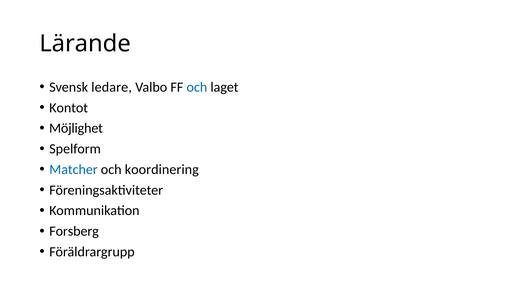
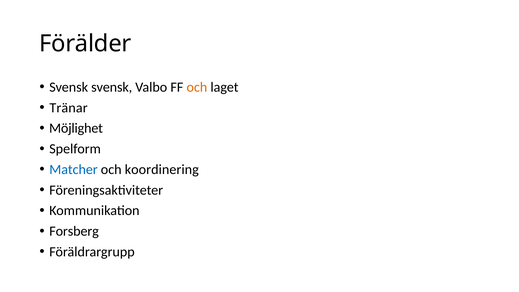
Lärande: Lärande -> Förälder
Svensk ledare: ledare -> svensk
och at (197, 87) colour: blue -> orange
Kontot: Kontot -> Tränar
